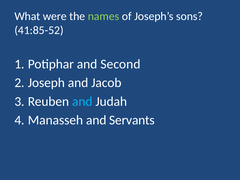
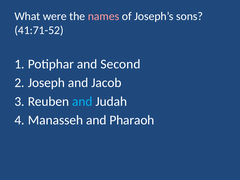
names colour: light green -> pink
41:85-52: 41:85-52 -> 41:71-52
Servants: Servants -> Pharaoh
